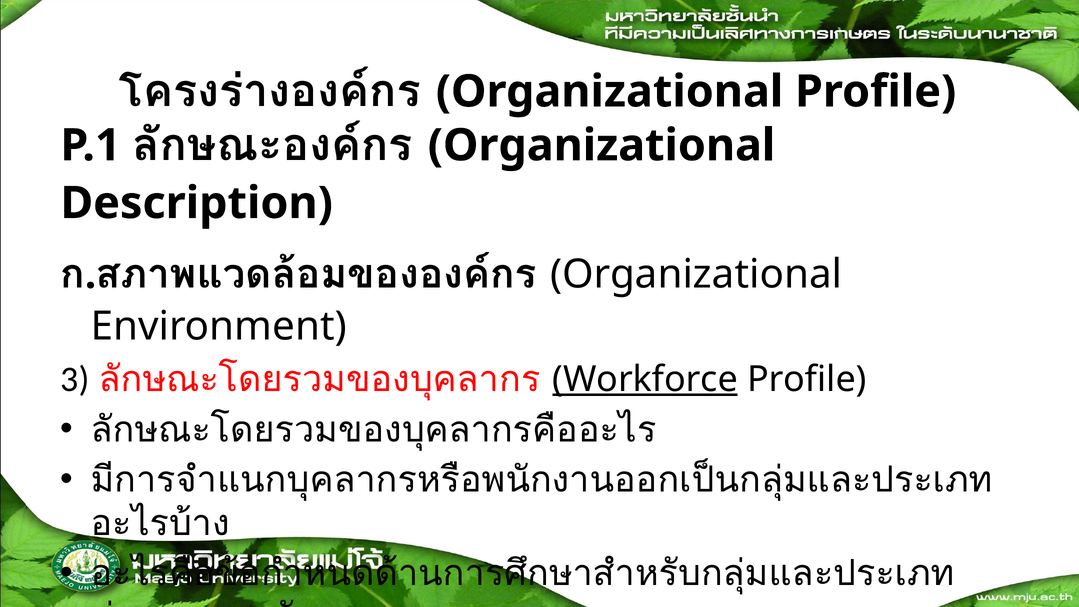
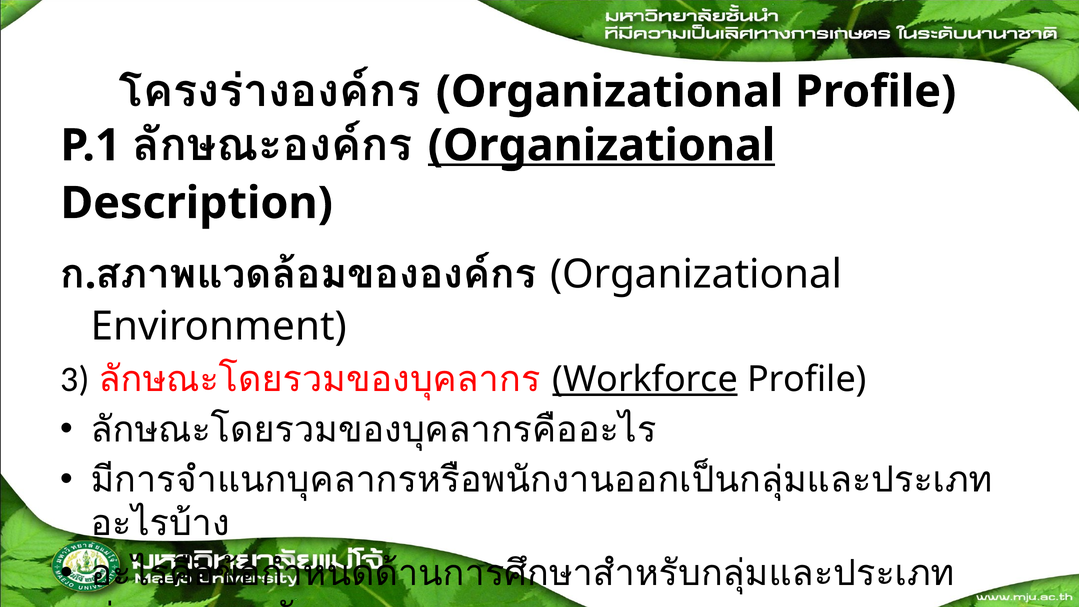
Organizational at (602, 145) underline: none -> present
